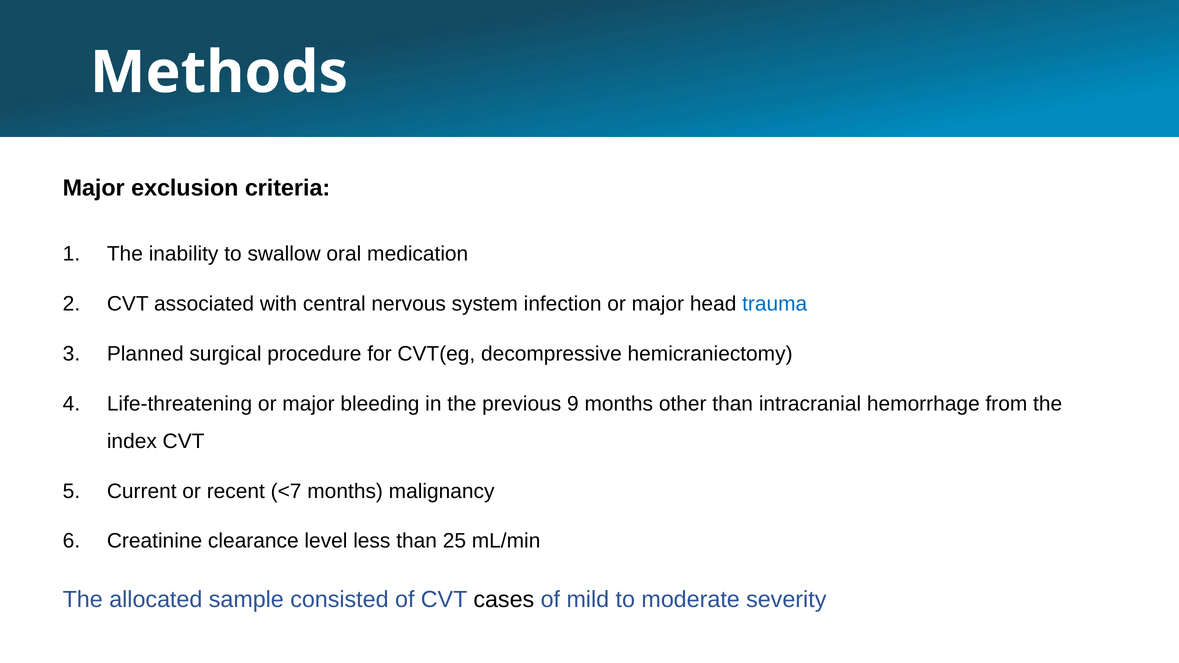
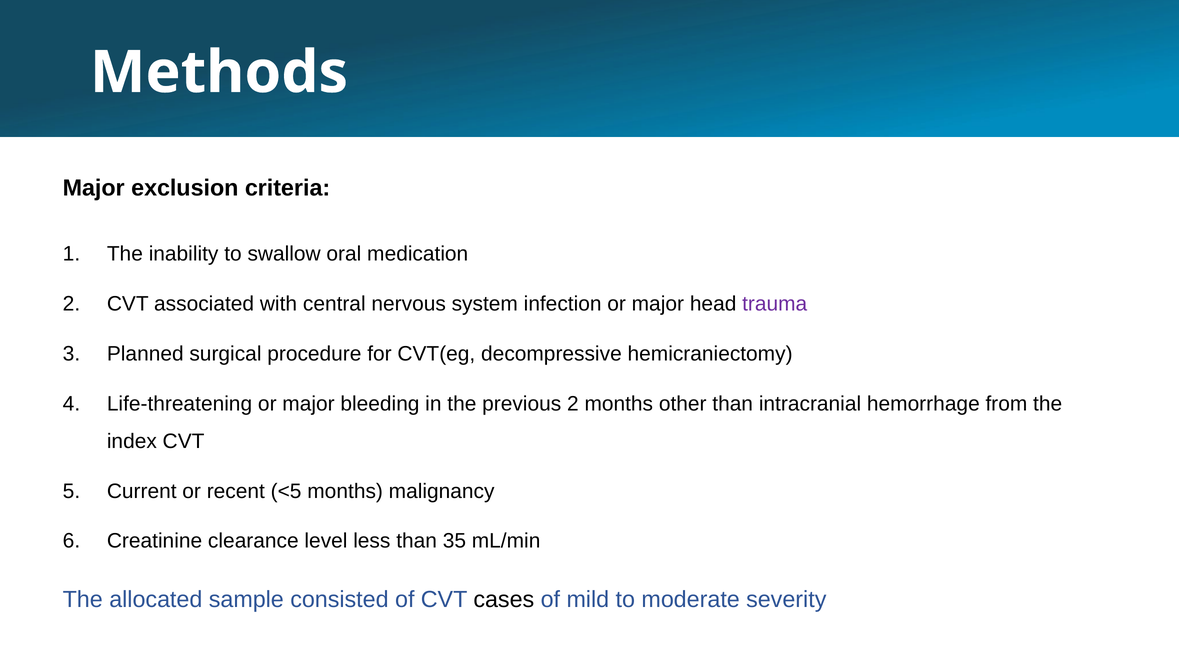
trauma colour: blue -> purple
previous 9: 9 -> 2
<7: <7 -> <5
25: 25 -> 35
